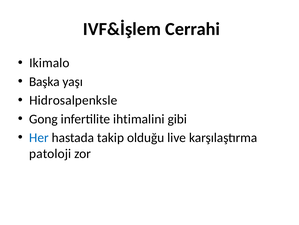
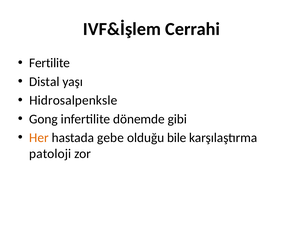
Ikimalo: Ikimalo -> Fertilite
Başka: Başka -> Distal
ihtimalini: ihtimalini -> dönemde
Her colour: blue -> orange
takip: takip -> gebe
live: live -> bile
